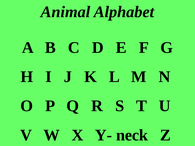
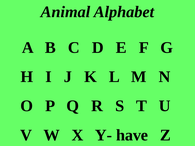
neck: neck -> have
